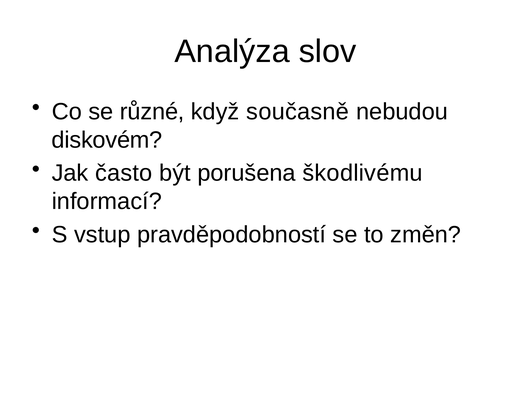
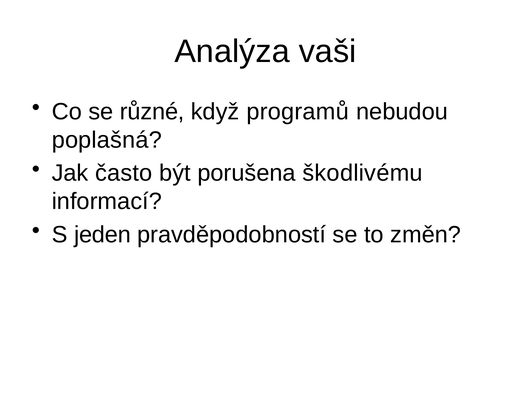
slov: slov -> vaši
současně: současně -> programů
diskovém: diskovém -> poplašná
vstup: vstup -> jeden
